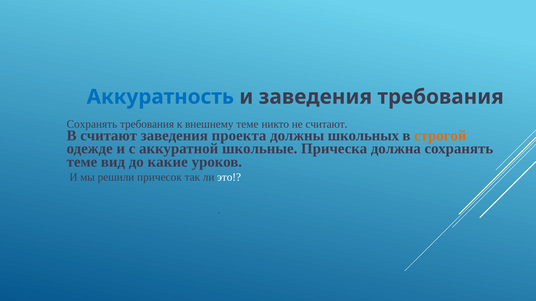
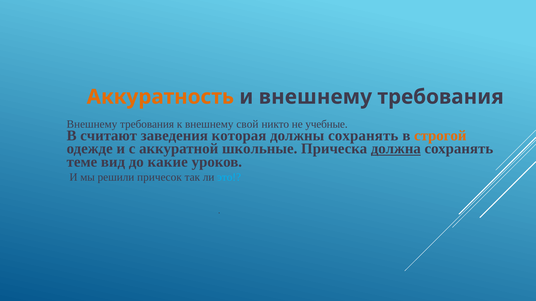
Аккуратность colour: blue -> orange
и заведения: заведения -> внешнему
Сохранять at (92, 124): Сохранять -> Внешнему
внешнему теме: теме -> свой
не считают: считают -> учебные
проекта: проекта -> которая
должны школьных: школьных -> сохранять
должна underline: none -> present
это colour: white -> light blue
